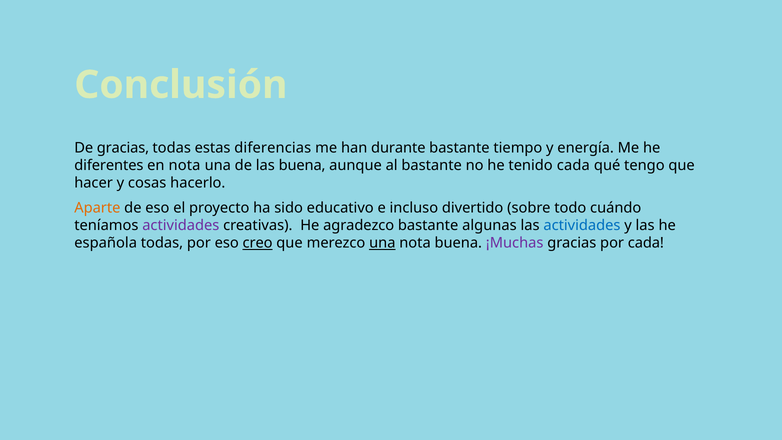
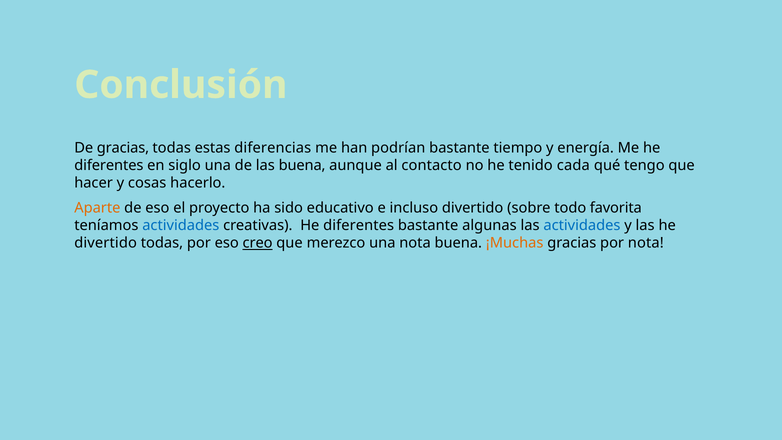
durante: durante -> podrían
en nota: nota -> siglo
al bastante: bastante -> contacto
cuándo: cuándo -> favorita
actividades at (181, 225) colour: purple -> blue
creativas He agradezco: agradezco -> diferentes
española at (106, 243): española -> divertido
una at (382, 243) underline: present -> none
¡Muchas colour: purple -> orange
por cada: cada -> nota
